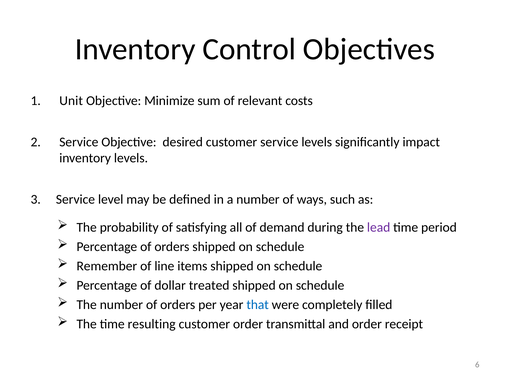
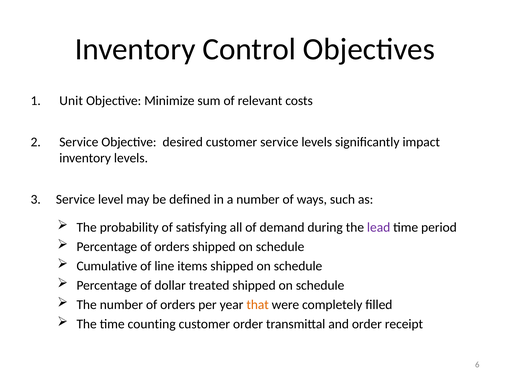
Remember: Remember -> Cumulative
that colour: blue -> orange
resulting: resulting -> counting
